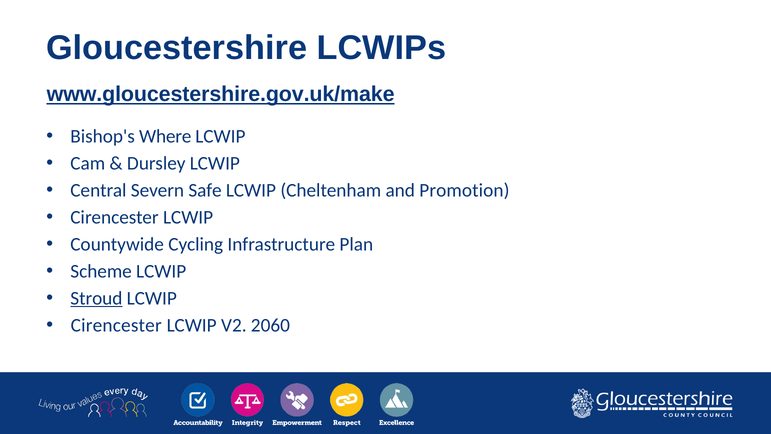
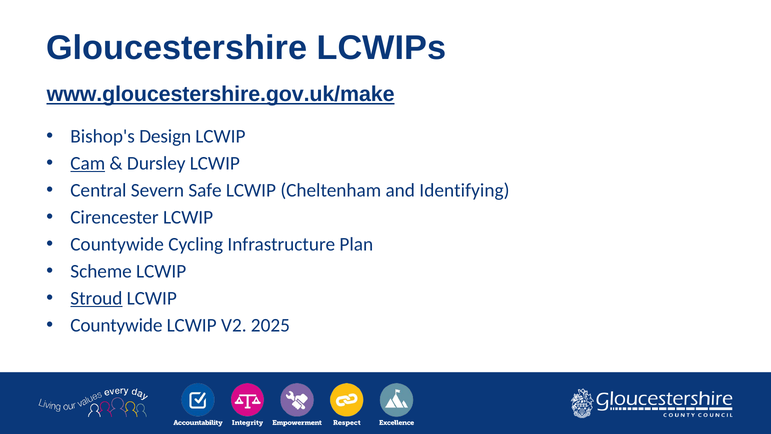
Where: Where -> Design
Cam underline: none -> present
Promotion: Promotion -> Identifying
Cirencester at (116, 325): Cirencester -> Countywide
2060: 2060 -> 2025
